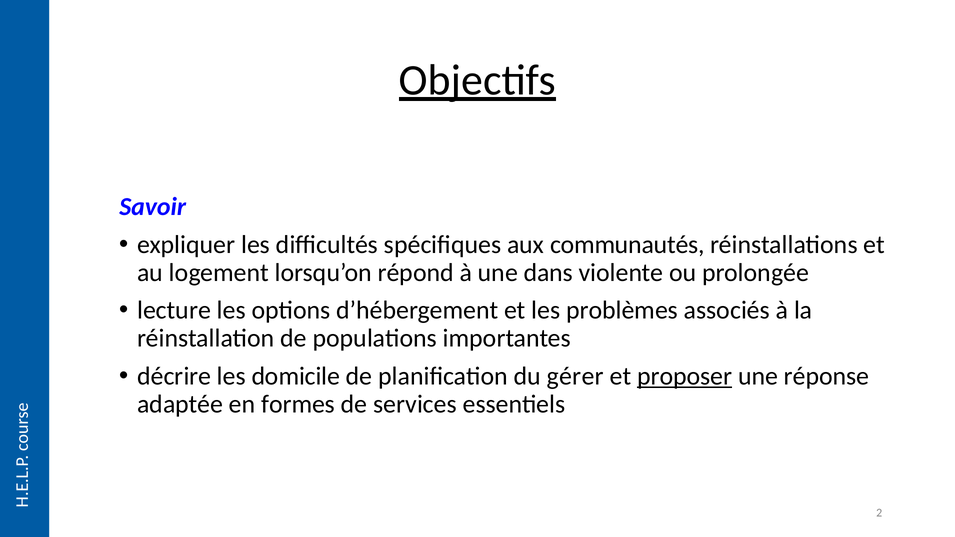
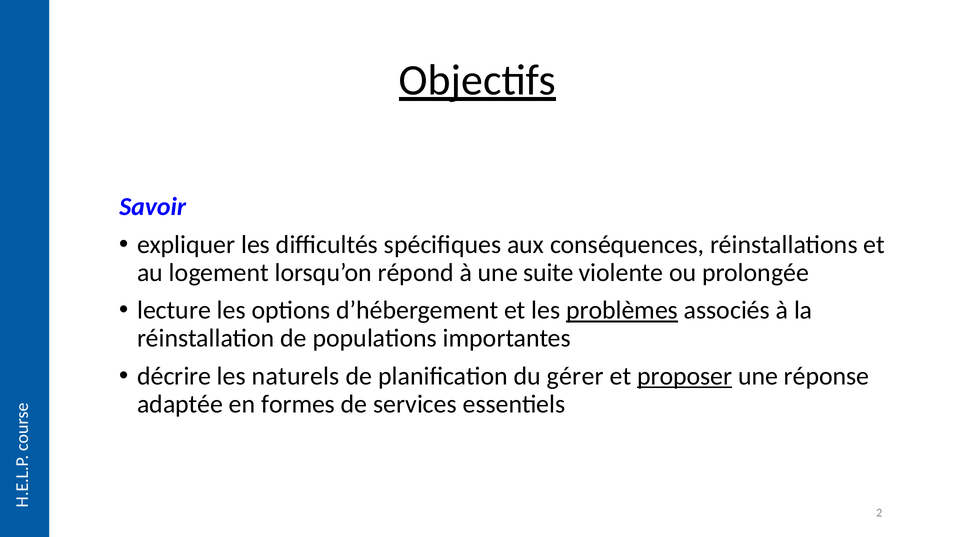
communautés: communautés -> conséquences
dans: dans -> suite
problèmes underline: none -> present
domicile: domicile -> naturels
